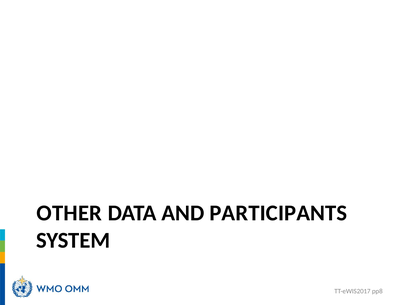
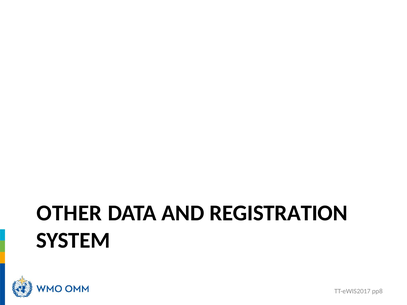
PARTICIPANTS: PARTICIPANTS -> REGISTRATION
